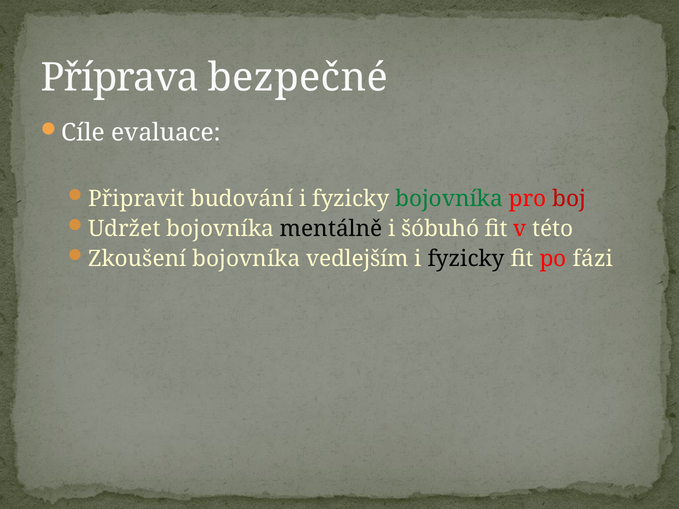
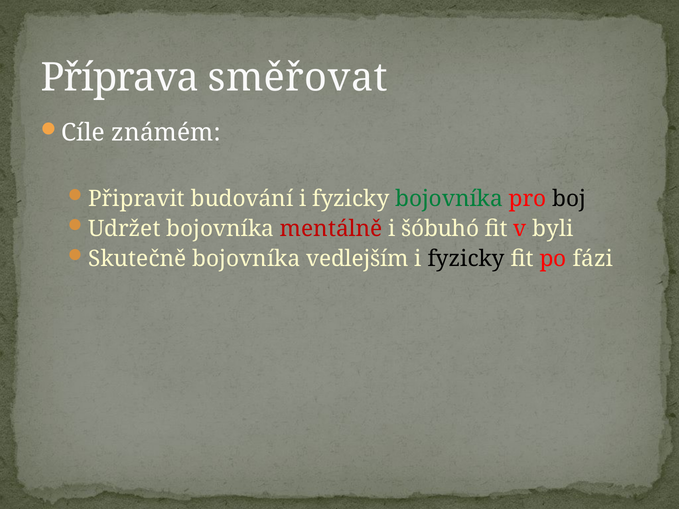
bezpečné: bezpečné -> směřovat
evaluace: evaluace -> známém
boj colour: red -> black
mentálně colour: black -> red
této: této -> byli
Zkoušení: Zkoušení -> Skutečně
